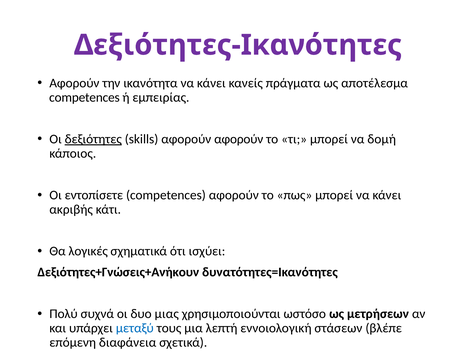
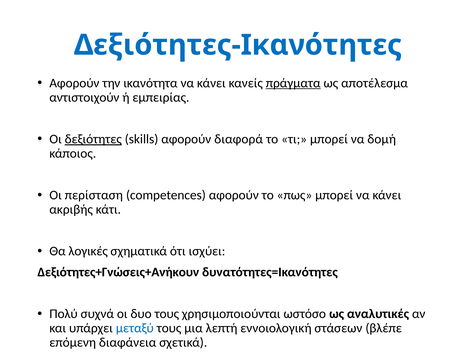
Δεξιότητες-Ικανότητες colour: purple -> blue
πράγματα underline: none -> present
competences at (84, 97): competences -> αντιστοιχούν
αφορούν αφορούν: αφορούν -> διαφορά
εντοπίσετε: εντοπίσετε -> περίσταση
δυο μιας: μιας -> τους
μετρήσεων: μετρήσεων -> αναλυτικές
